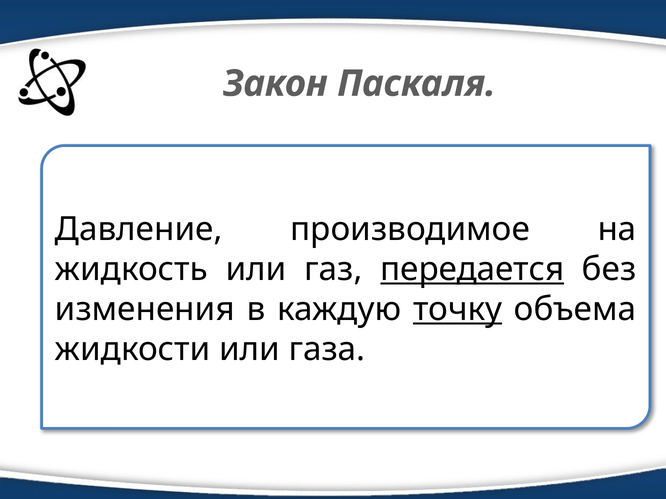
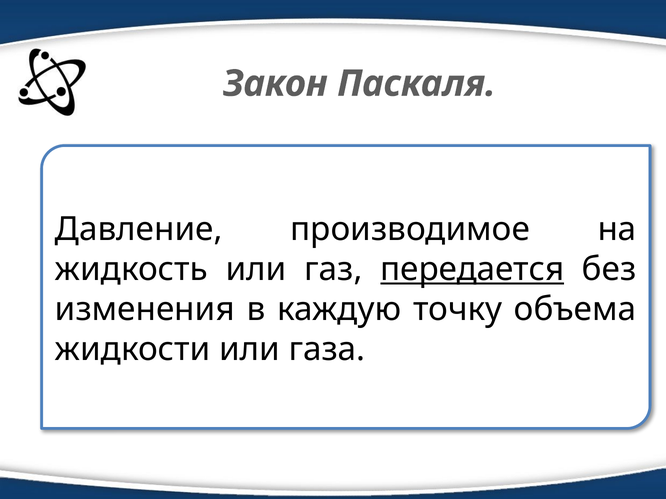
точку underline: present -> none
